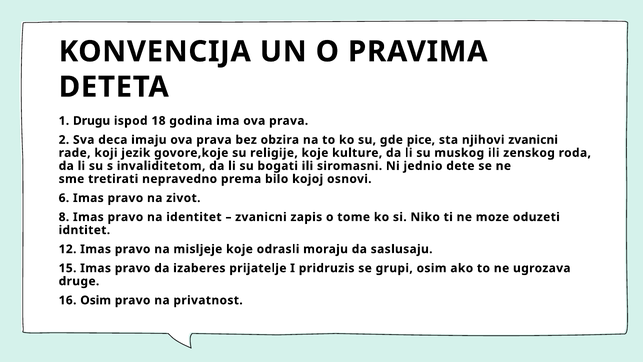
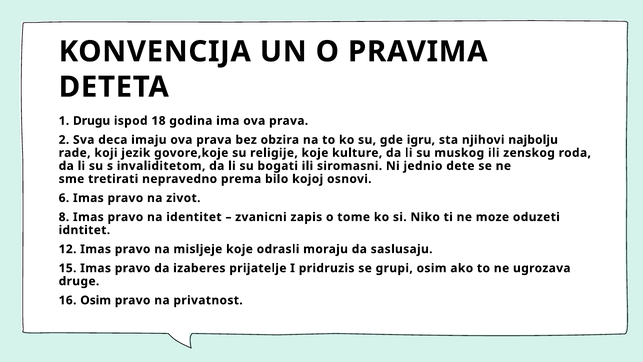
pice: pice -> igru
njihovi zvanicni: zvanicni -> najbolju
